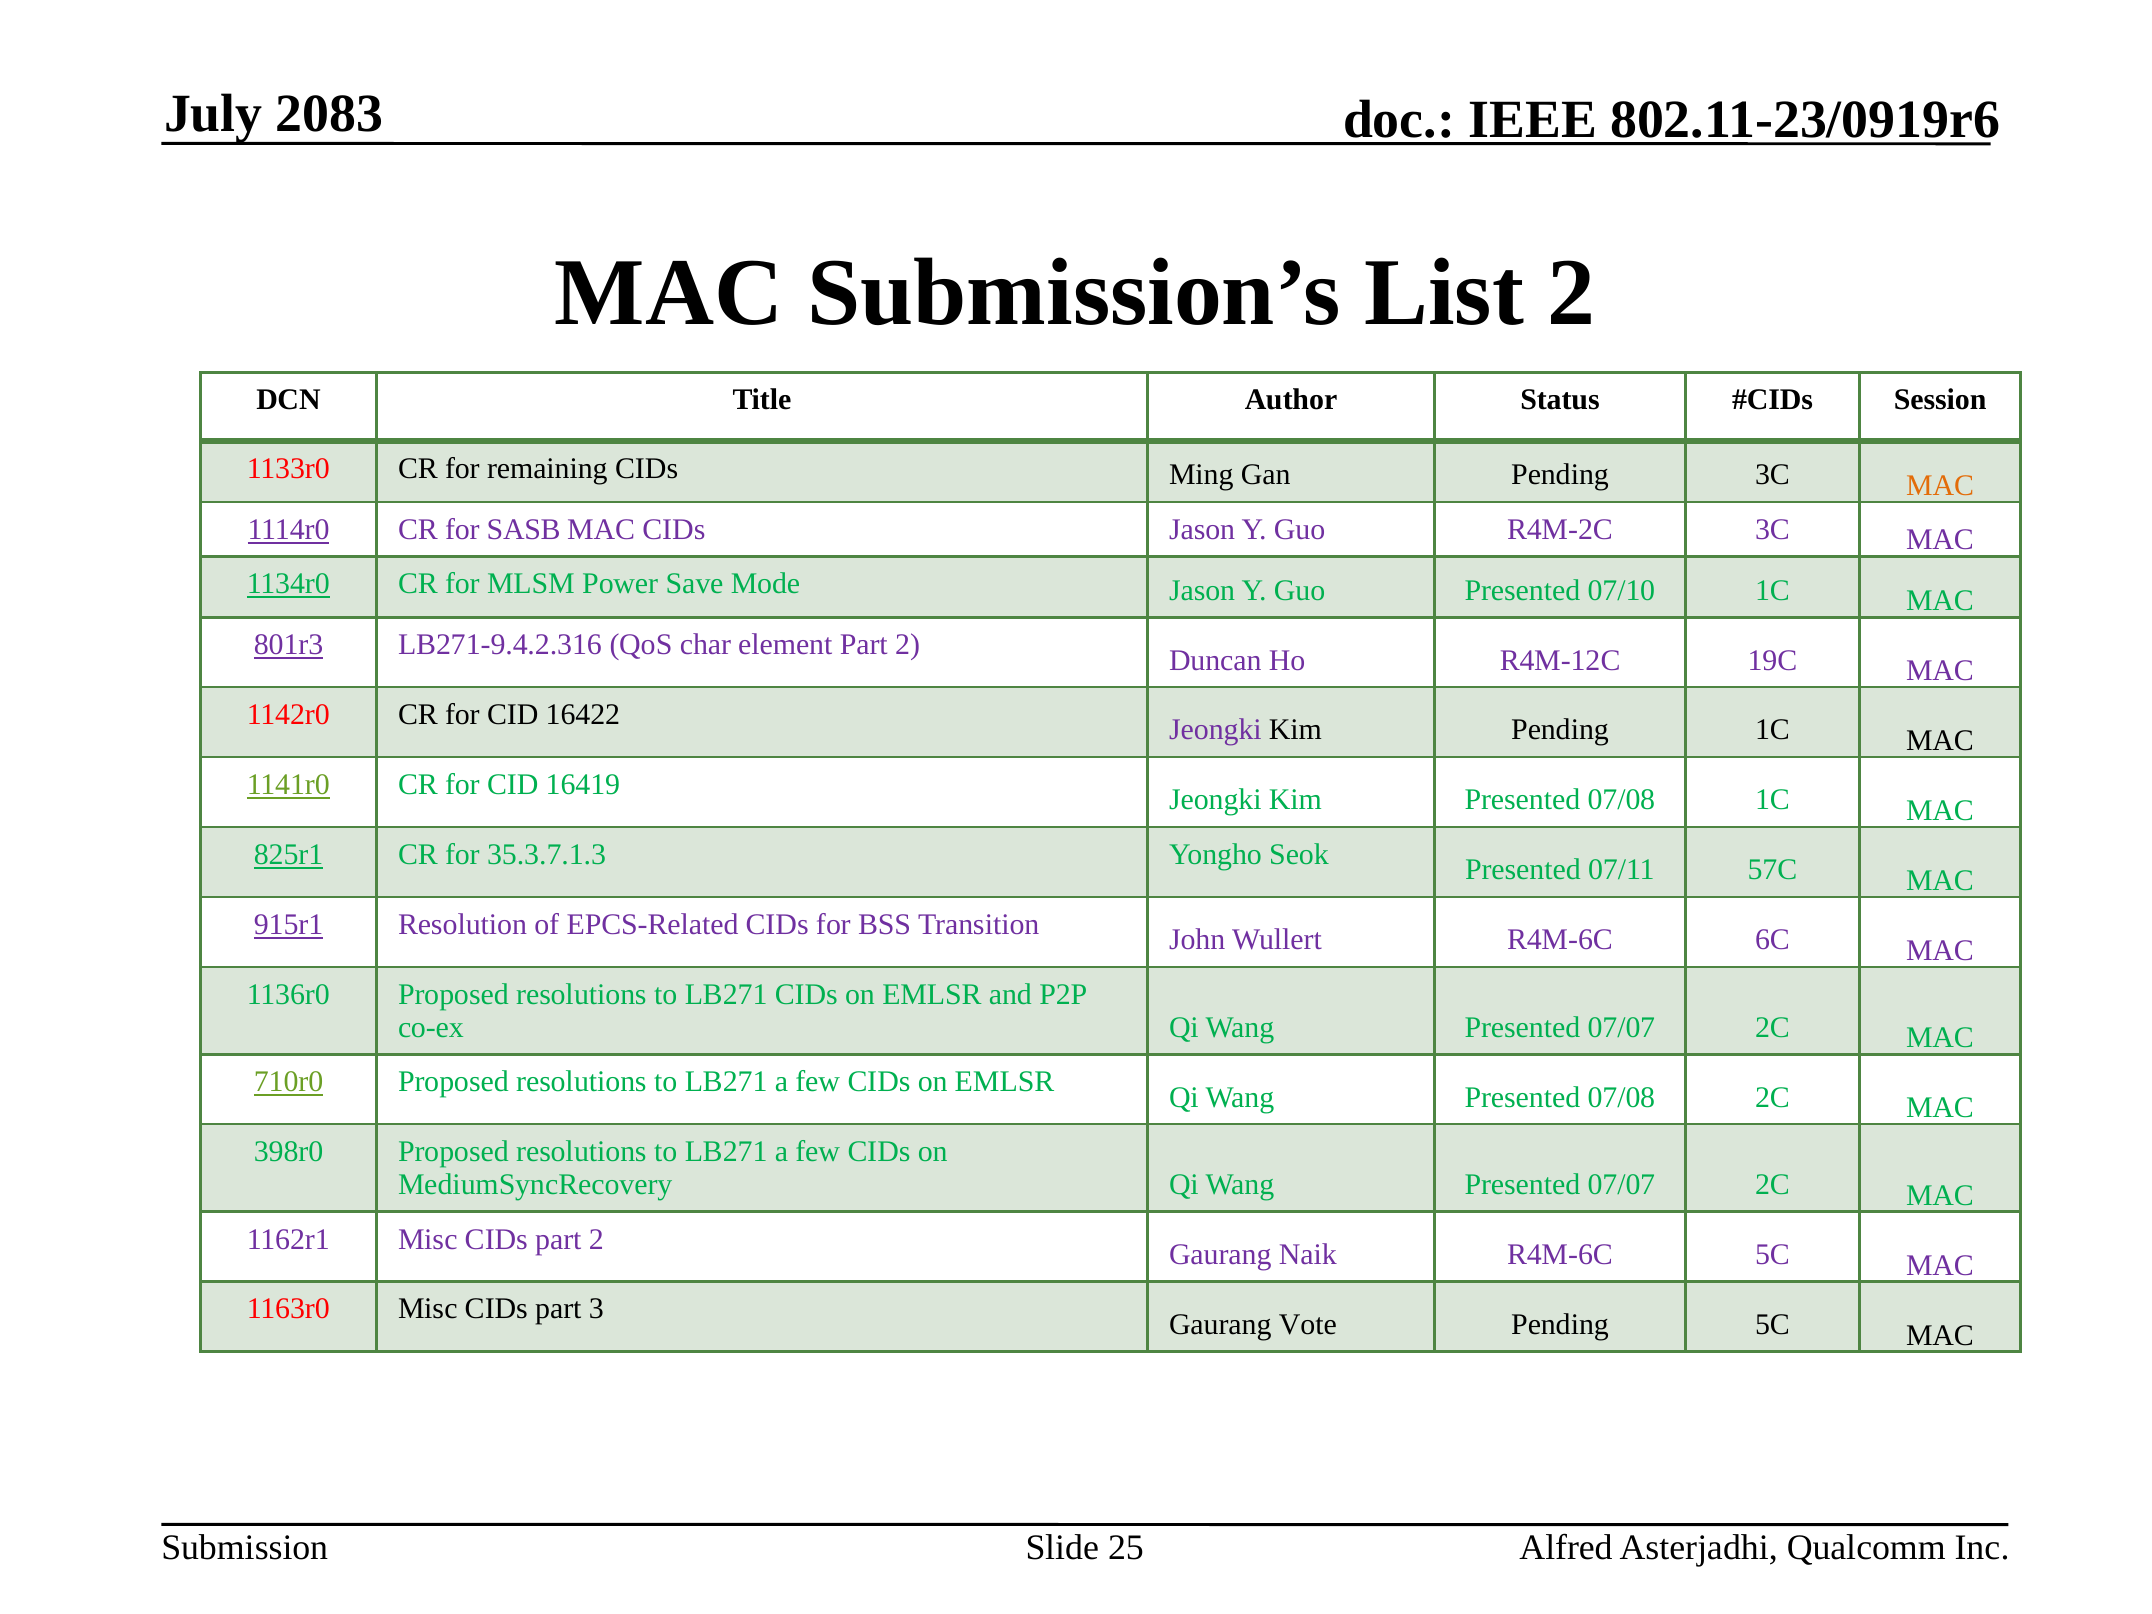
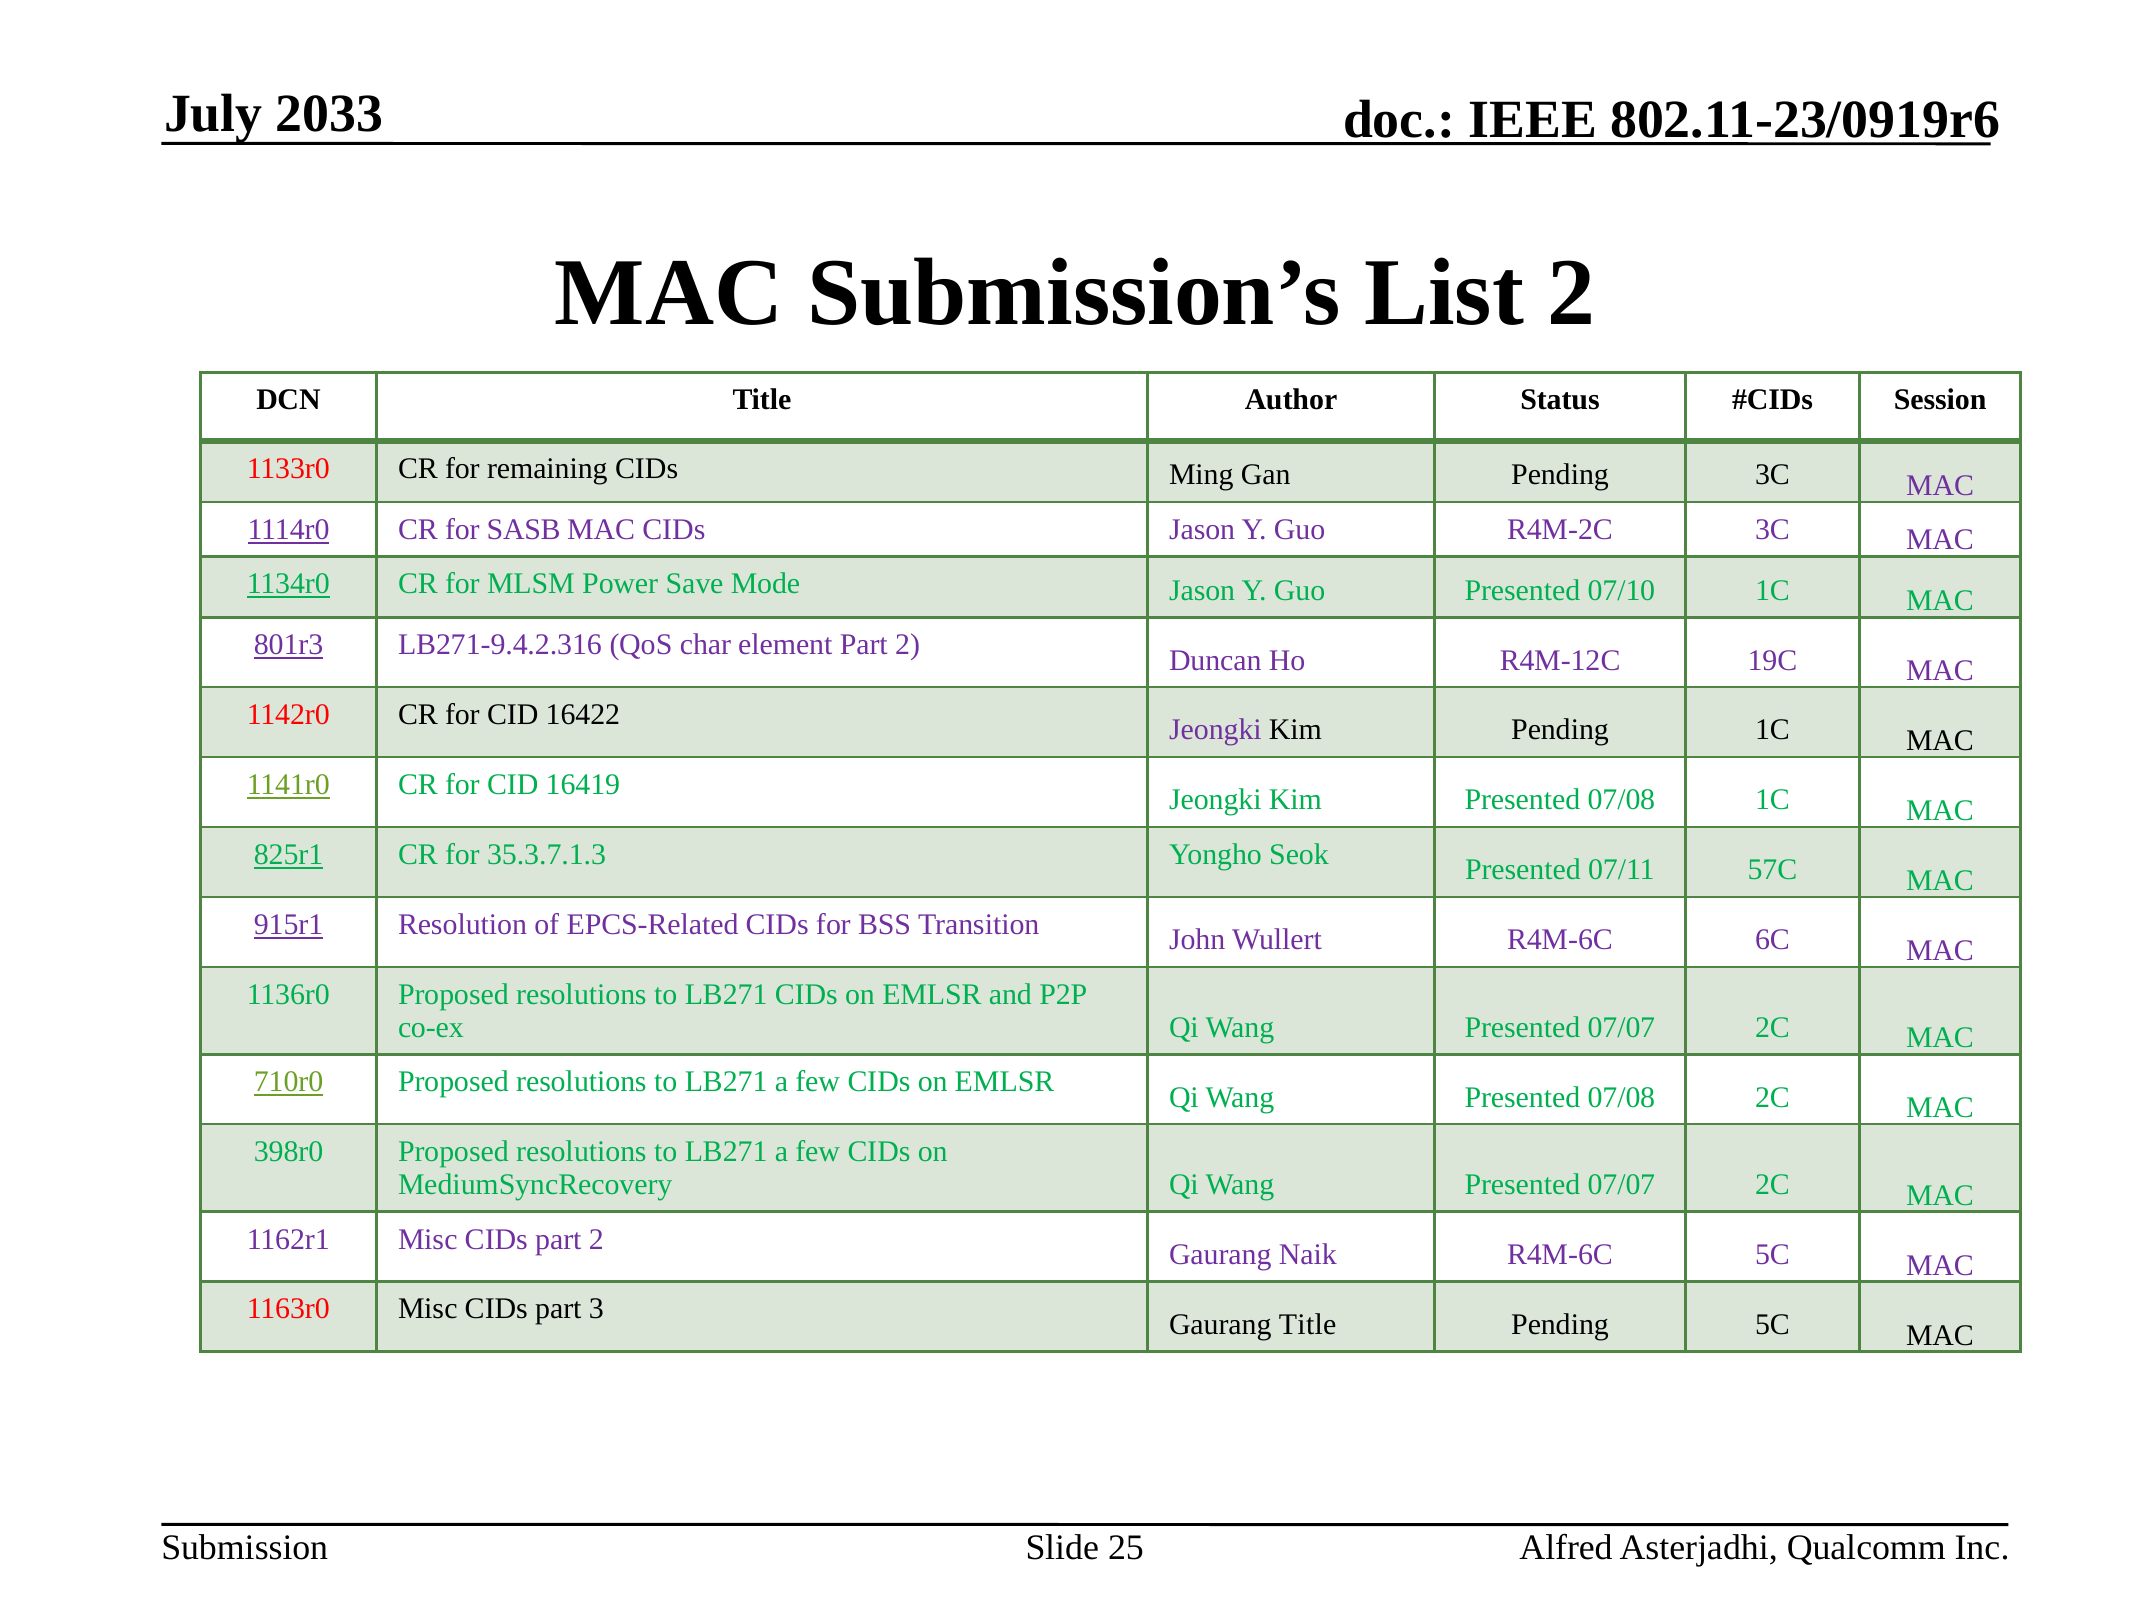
2083: 2083 -> 2033
MAC at (1940, 486) colour: orange -> purple
Gaurang Vote: Vote -> Title
